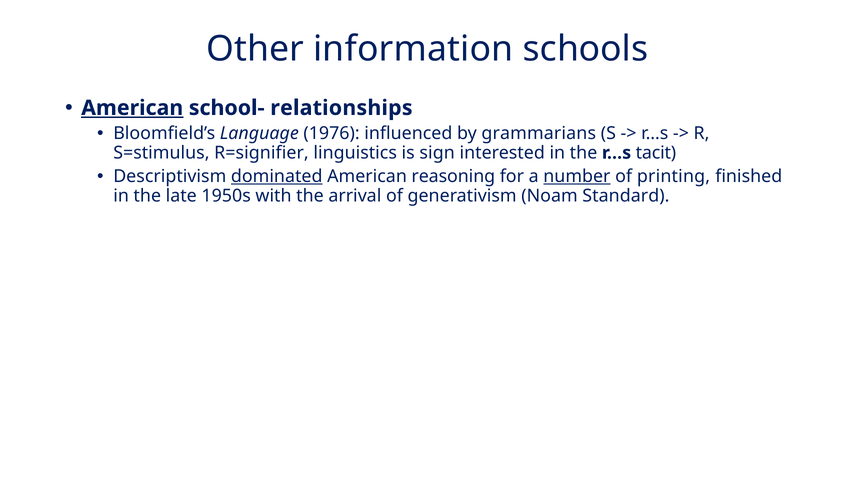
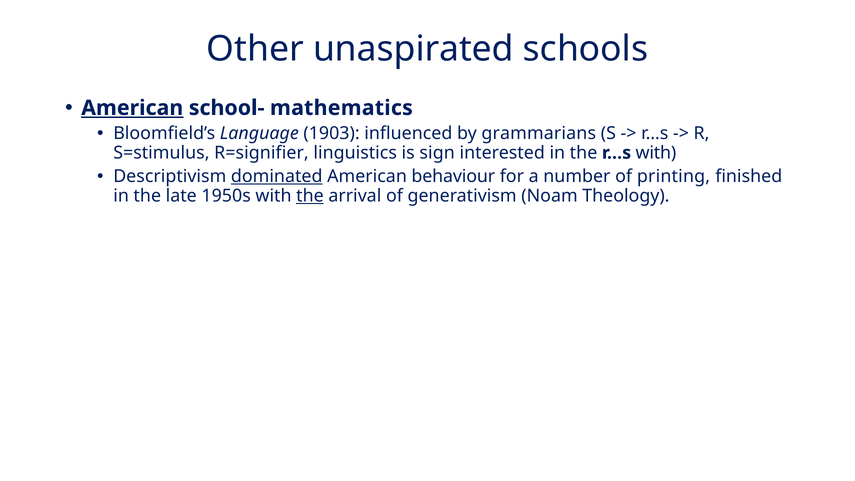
information: information -> unaspirated
relationships: relationships -> mathematics
1976: 1976 -> 1903
r…s tacit: tacit -> with
reasoning: reasoning -> behaviour
number underline: present -> none
the at (310, 196) underline: none -> present
Standard: Standard -> Theology
